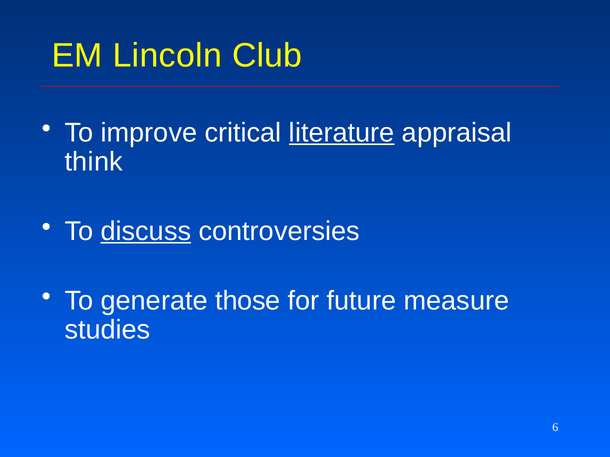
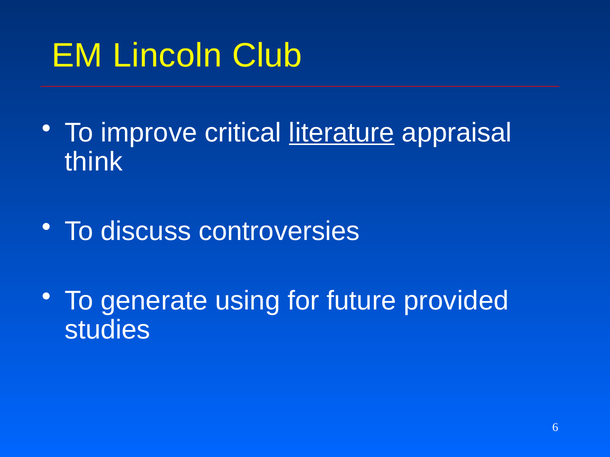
discuss underline: present -> none
those: those -> using
measure: measure -> provided
